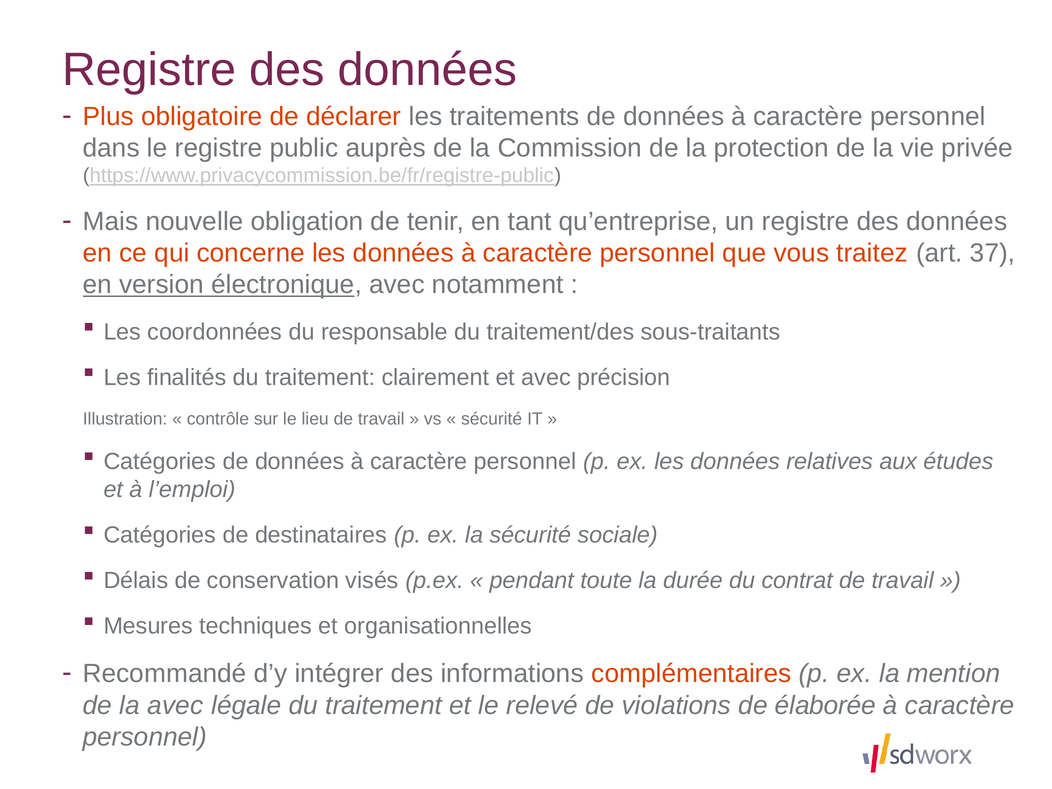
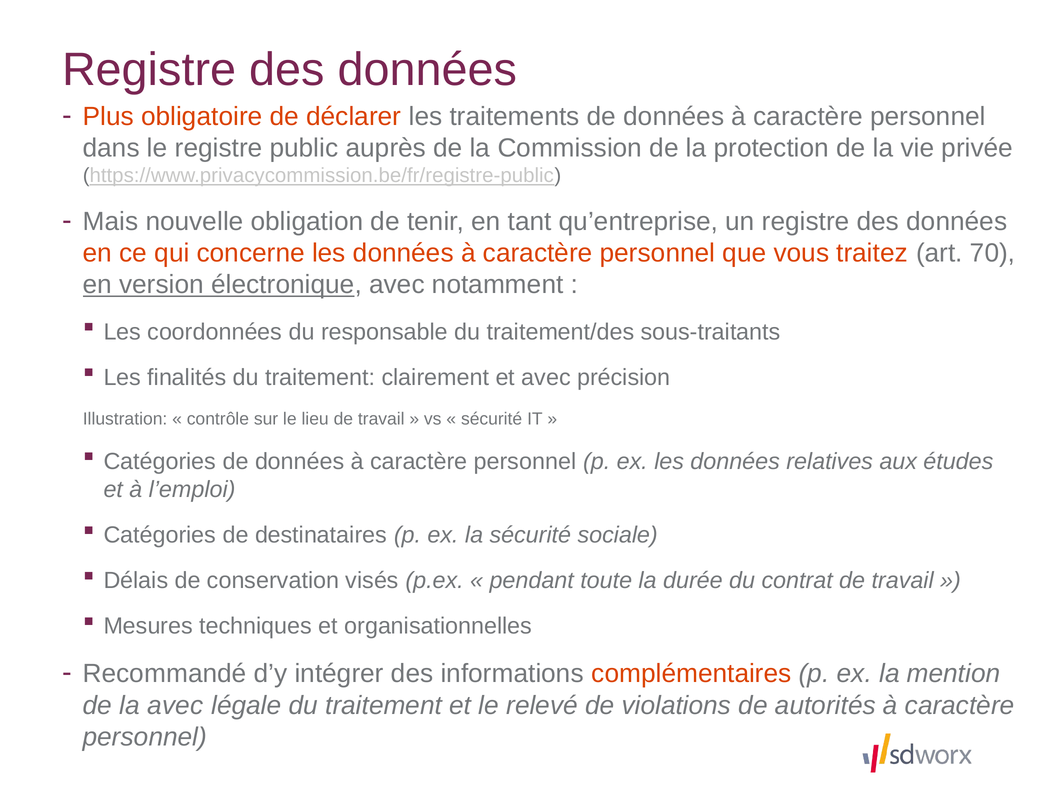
37: 37 -> 70
élaborée: élaborée -> autorités
